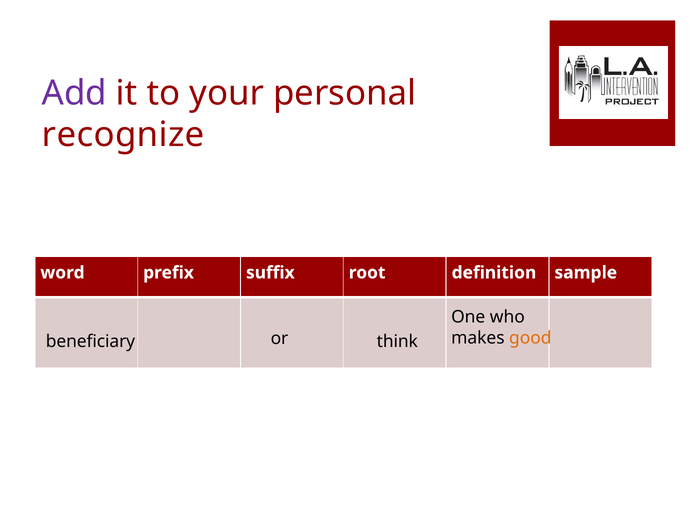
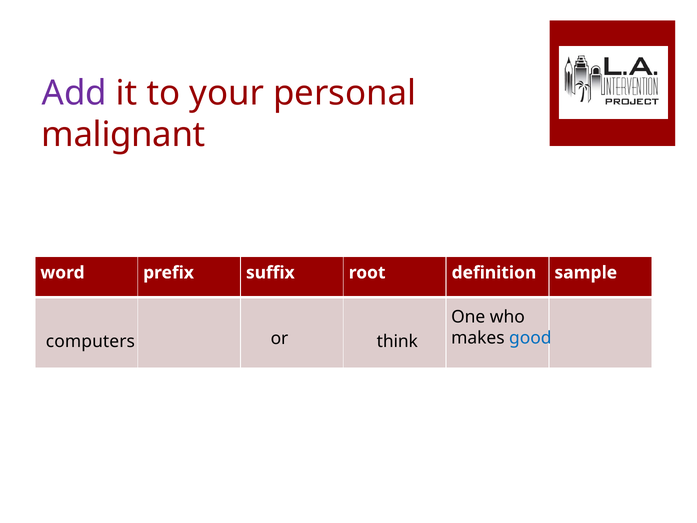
recognize: recognize -> malignant
good colour: orange -> blue
beneficiary: beneficiary -> computers
